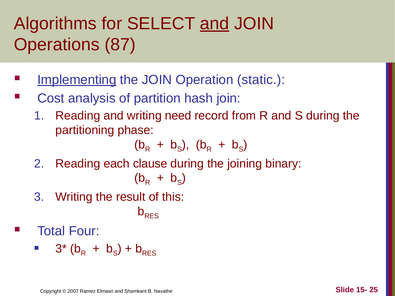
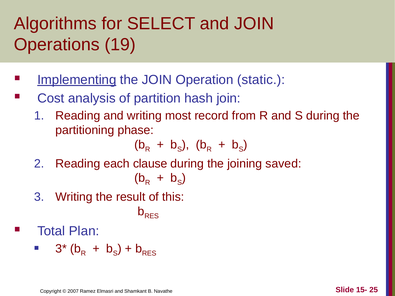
and at (215, 24) underline: present -> none
87: 87 -> 19
need: need -> most
binary: binary -> saved
Four: Four -> Plan
